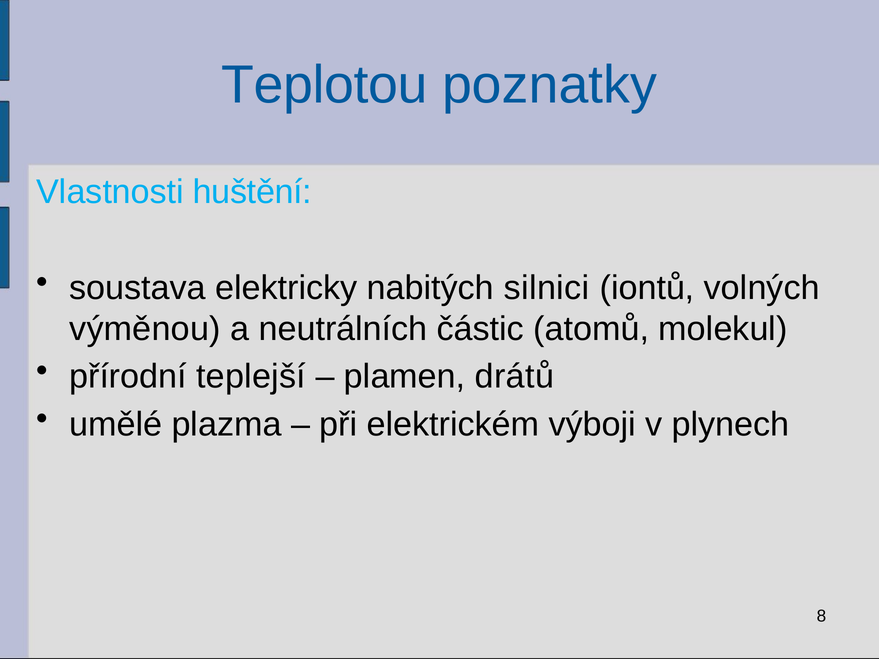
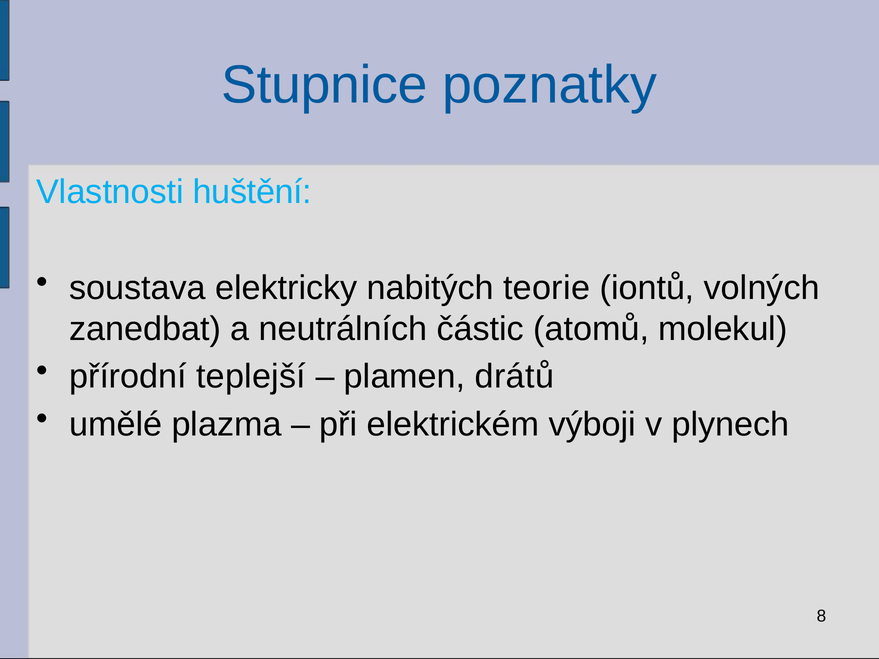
Teplotou: Teplotou -> Stupnice
silnici: silnici -> teorie
výměnou: výměnou -> zanedbat
